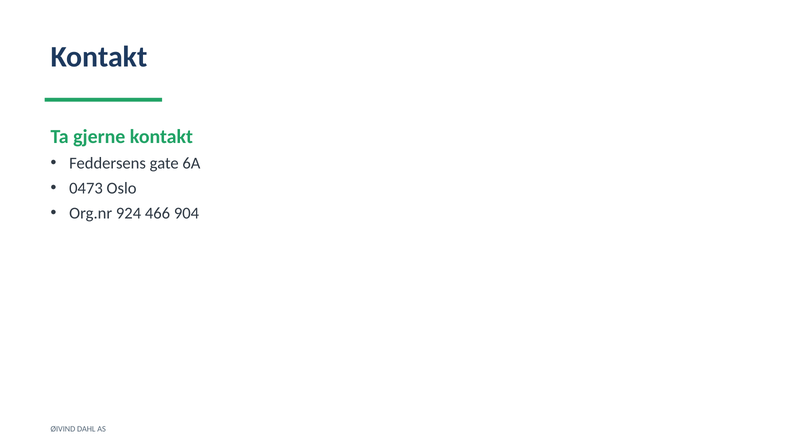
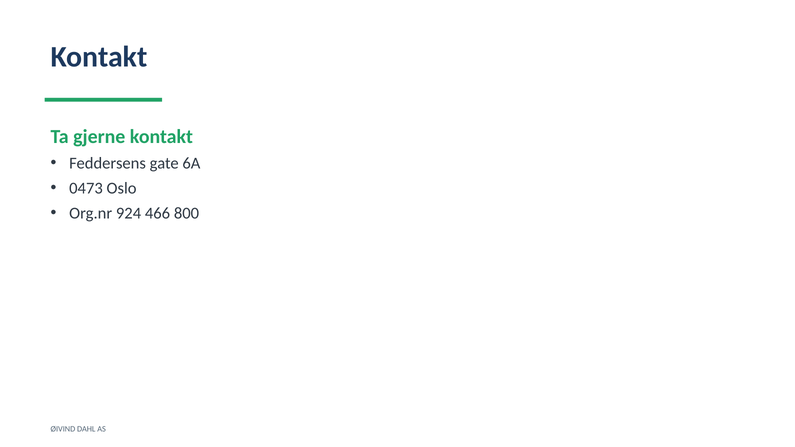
904: 904 -> 800
